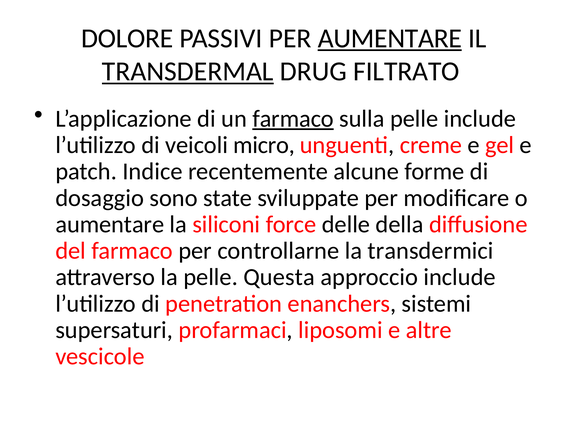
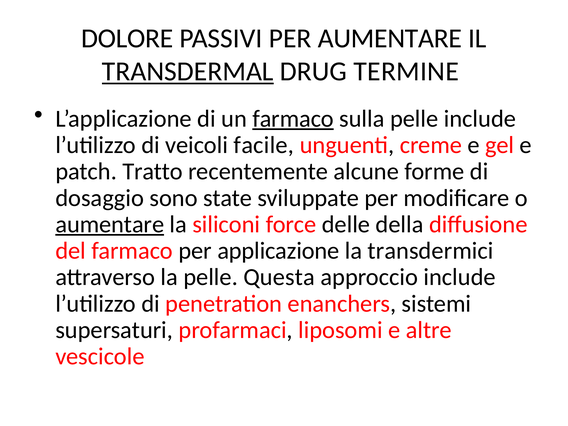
AUMENTARE at (390, 38) underline: present -> none
FILTRATO: FILTRATO -> TERMINE
micro: micro -> facile
Indice: Indice -> Tratto
aumentare at (110, 224) underline: none -> present
controllarne: controllarne -> applicazione
